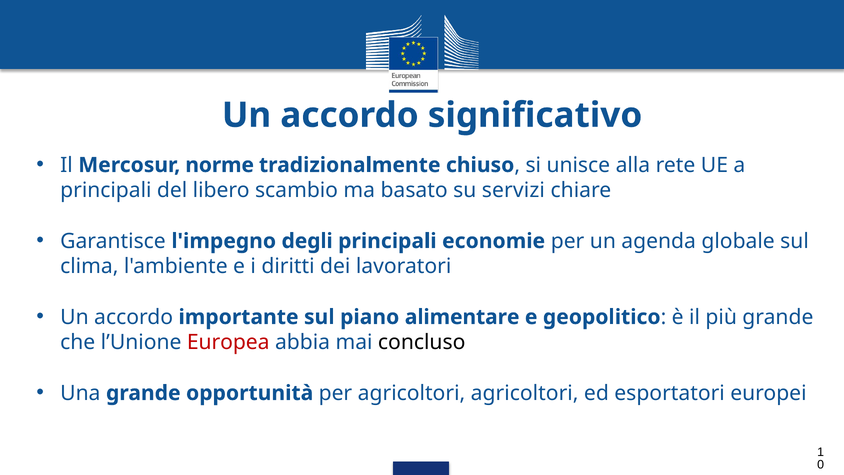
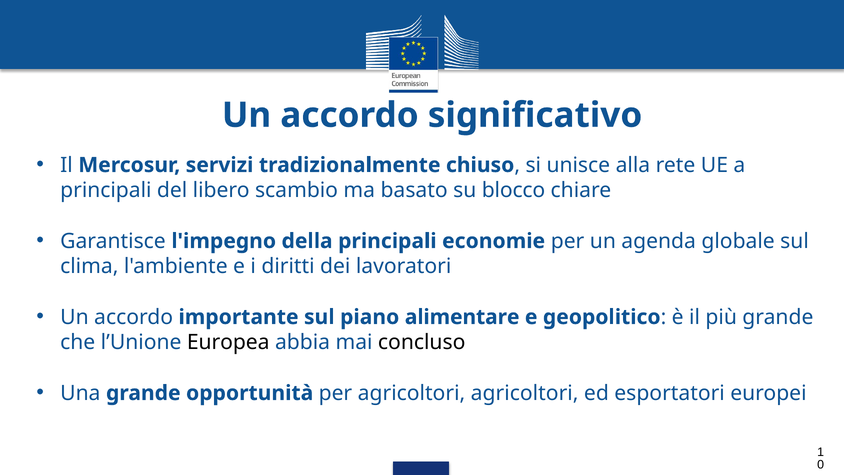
norme: norme -> servizi
servizi: servizi -> blocco
degli: degli -> della
Europea colour: red -> black
